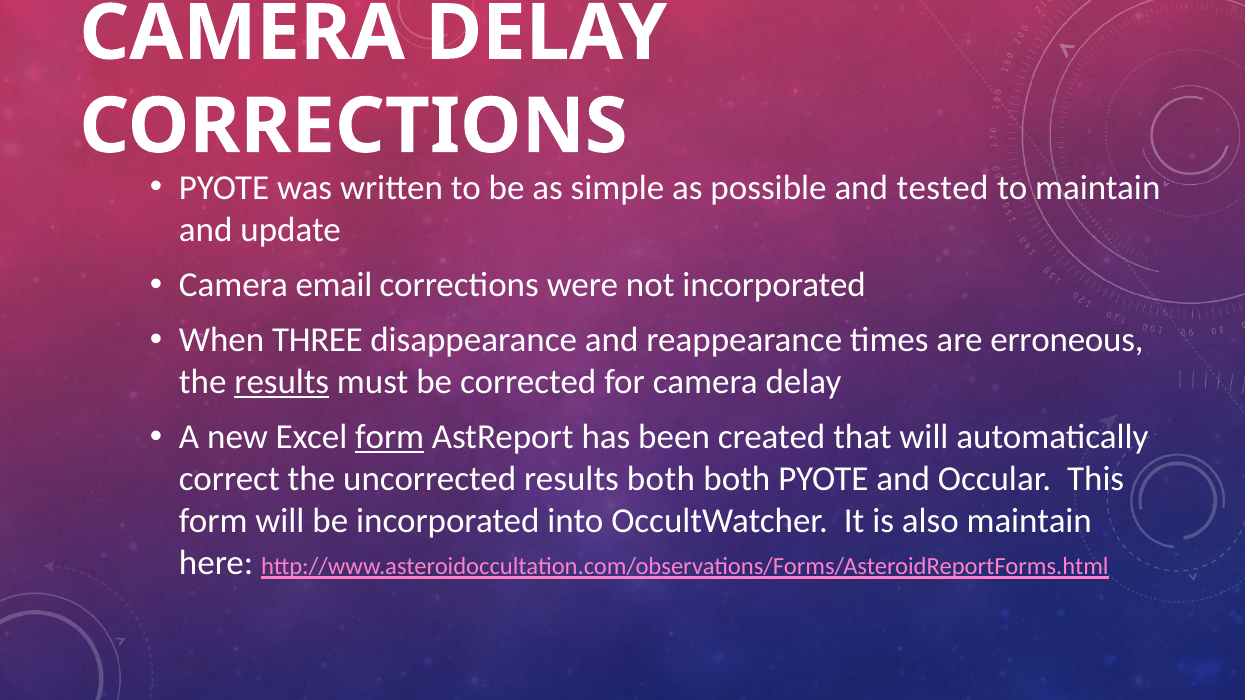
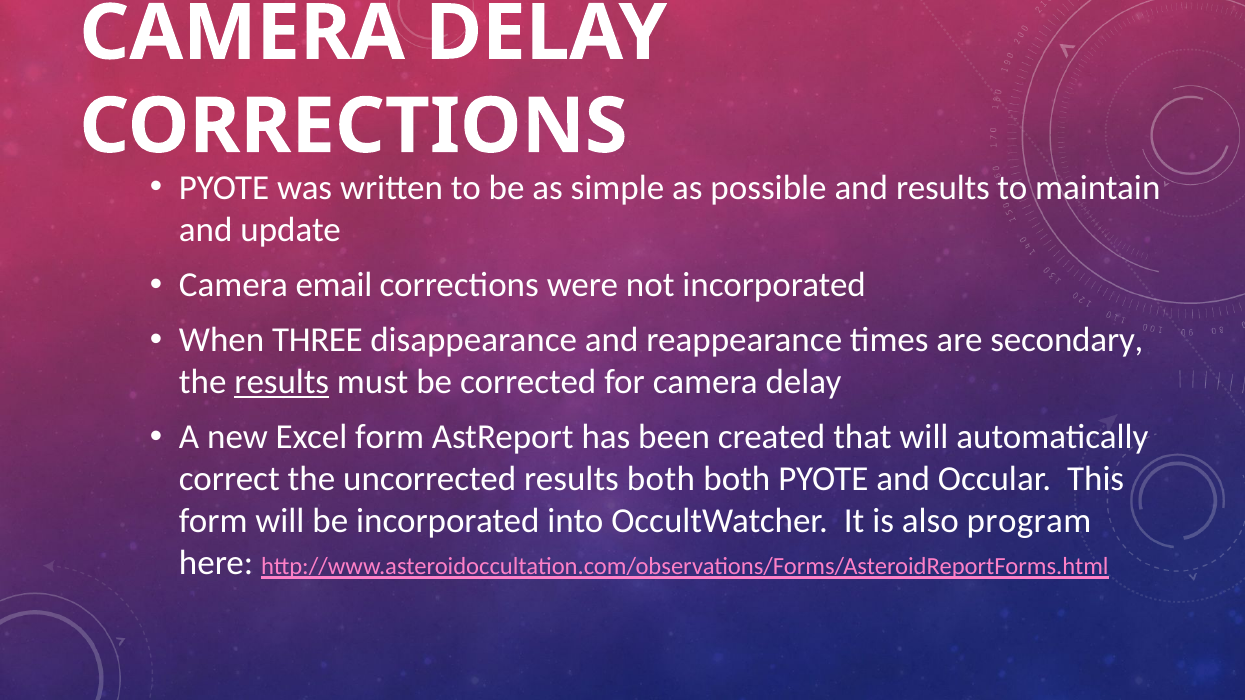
and tested: tested -> results
erroneous: erroneous -> secondary
form at (390, 437) underline: present -> none
also maintain: maintain -> program
